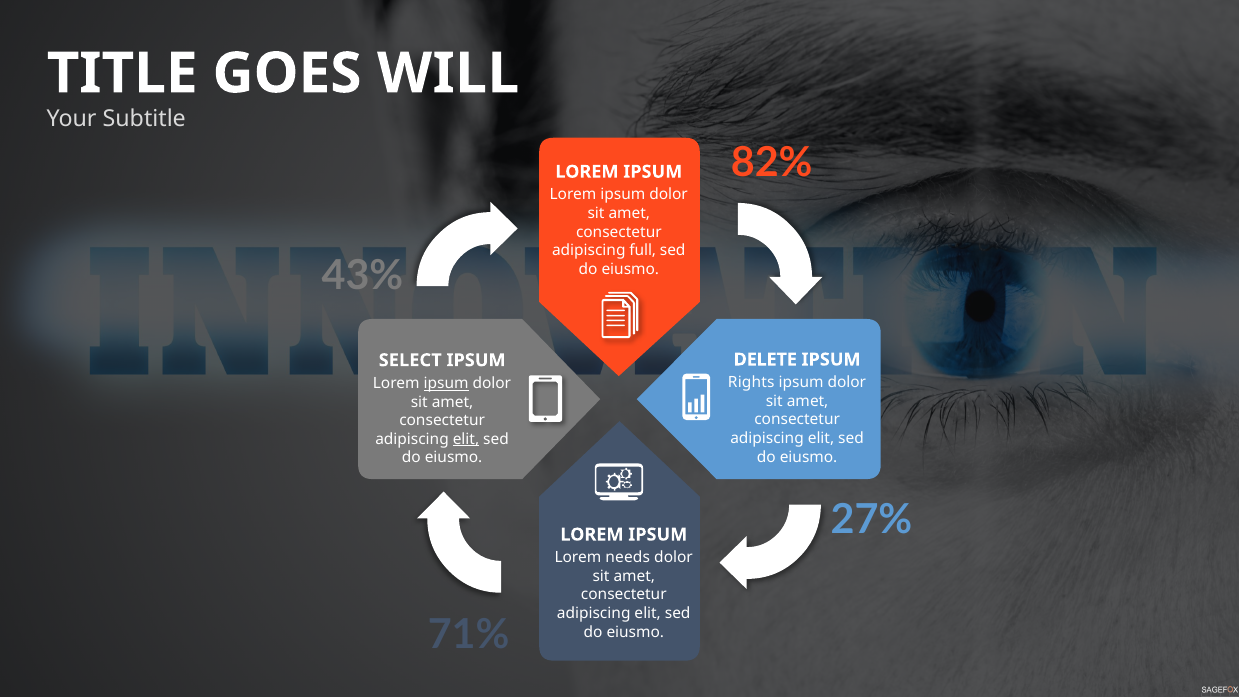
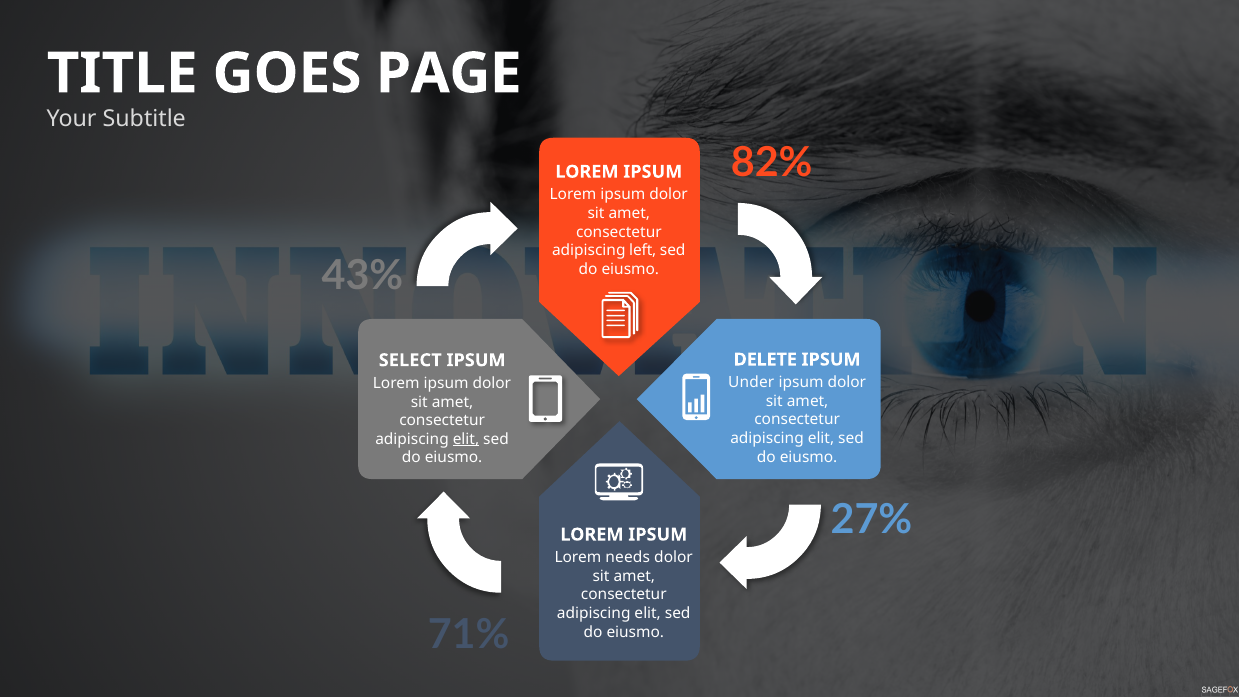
WILL: WILL -> PAGE
full: full -> left
Rights: Rights -> Under
ipsum at (446, 383) underline: present -> none
